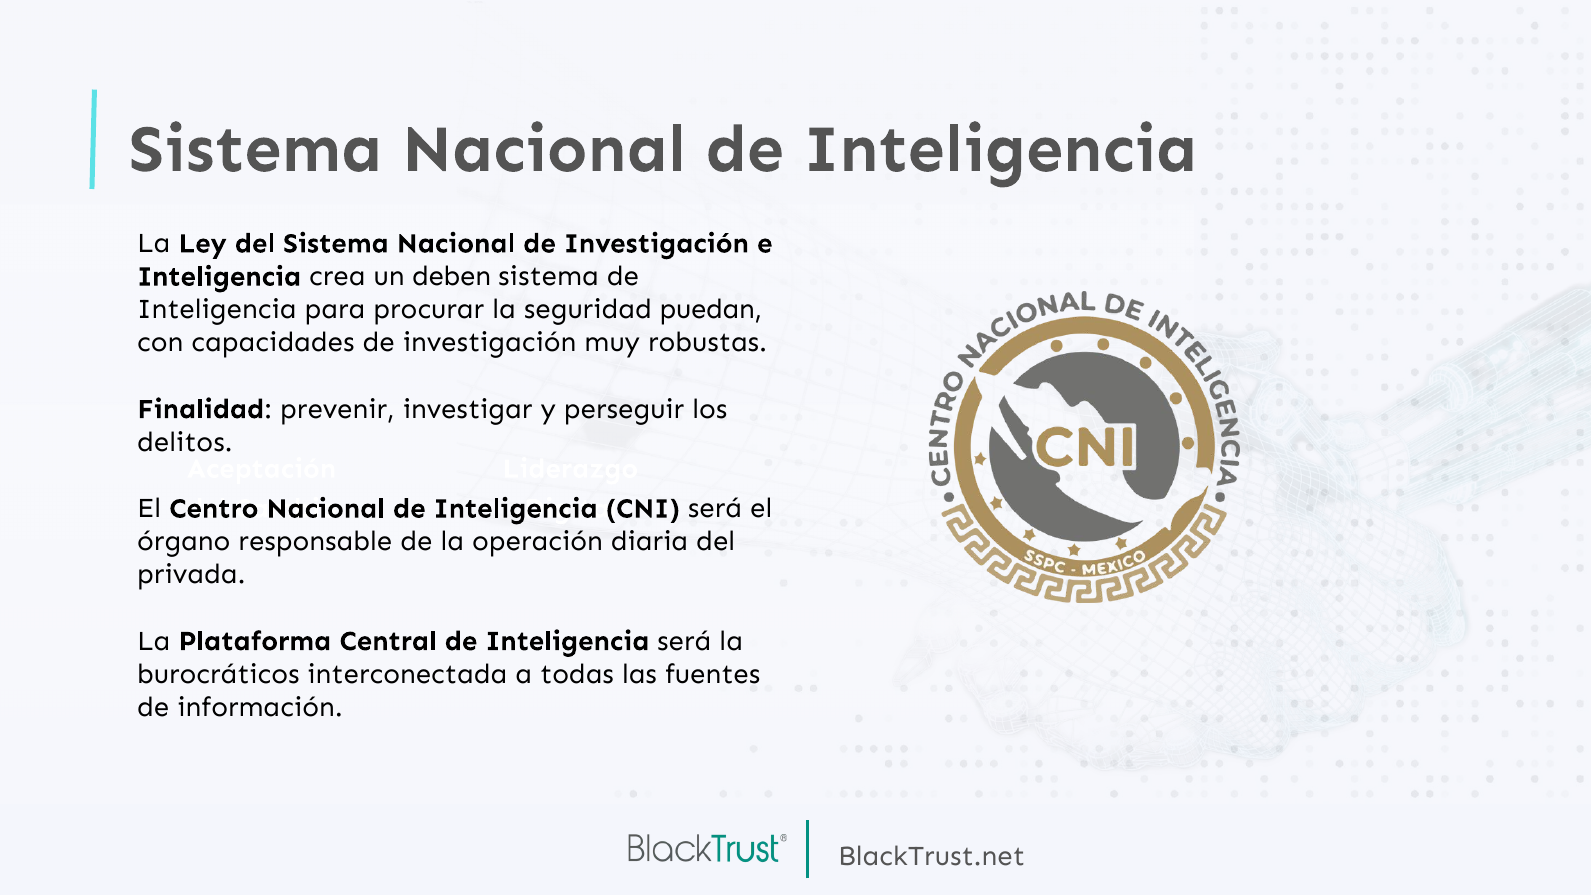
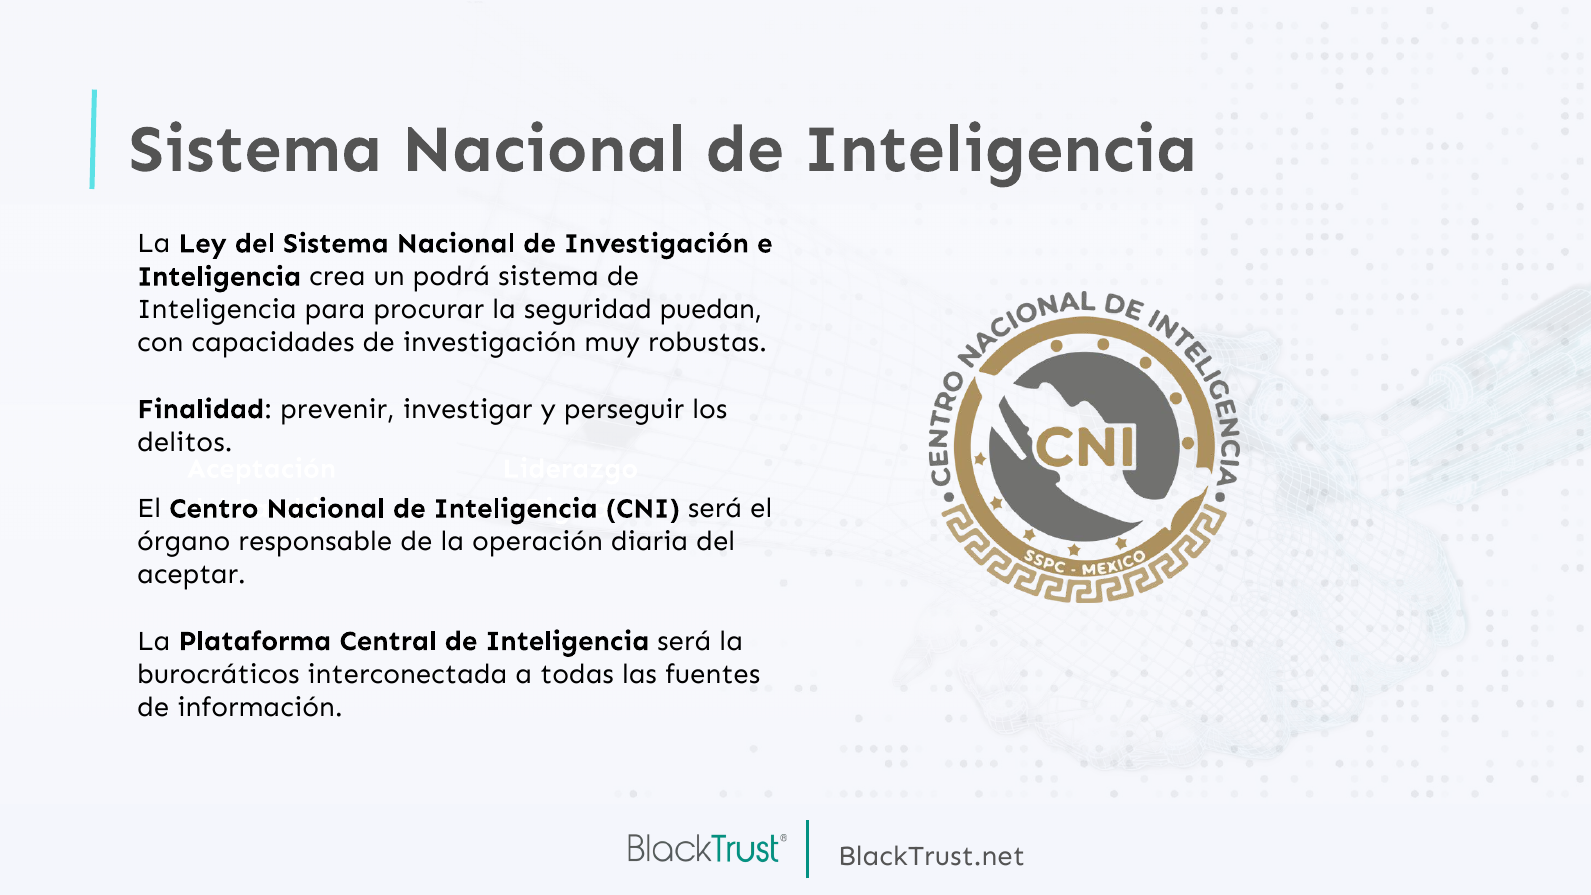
deben: deben -> podrá
privada: privada -> aceptar
